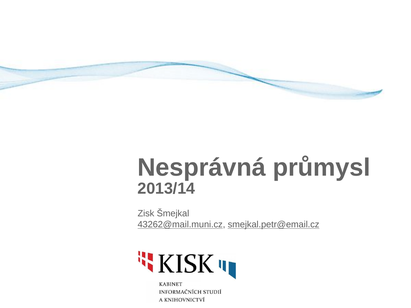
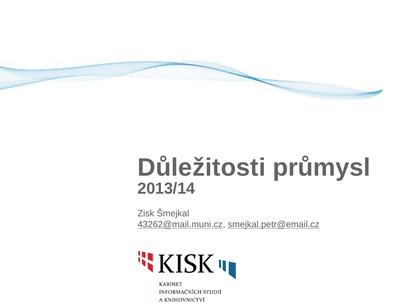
Nesprávná: Nesprávná -> Důležitosti
